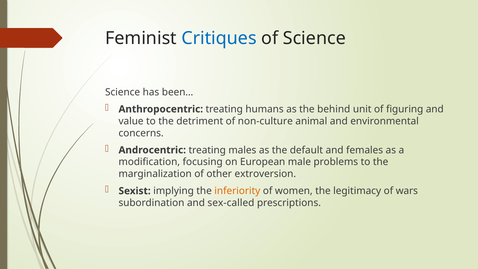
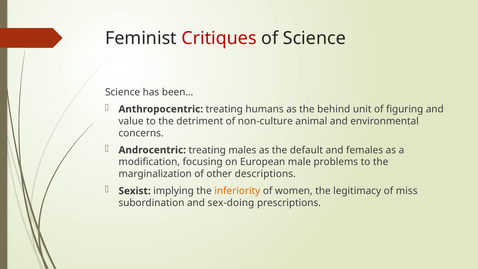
Critiques colour: blue -> red
extroversion: extroversion -> descriptions
wars: wars -> miss
sex-called: sex-called -> sex-doing
